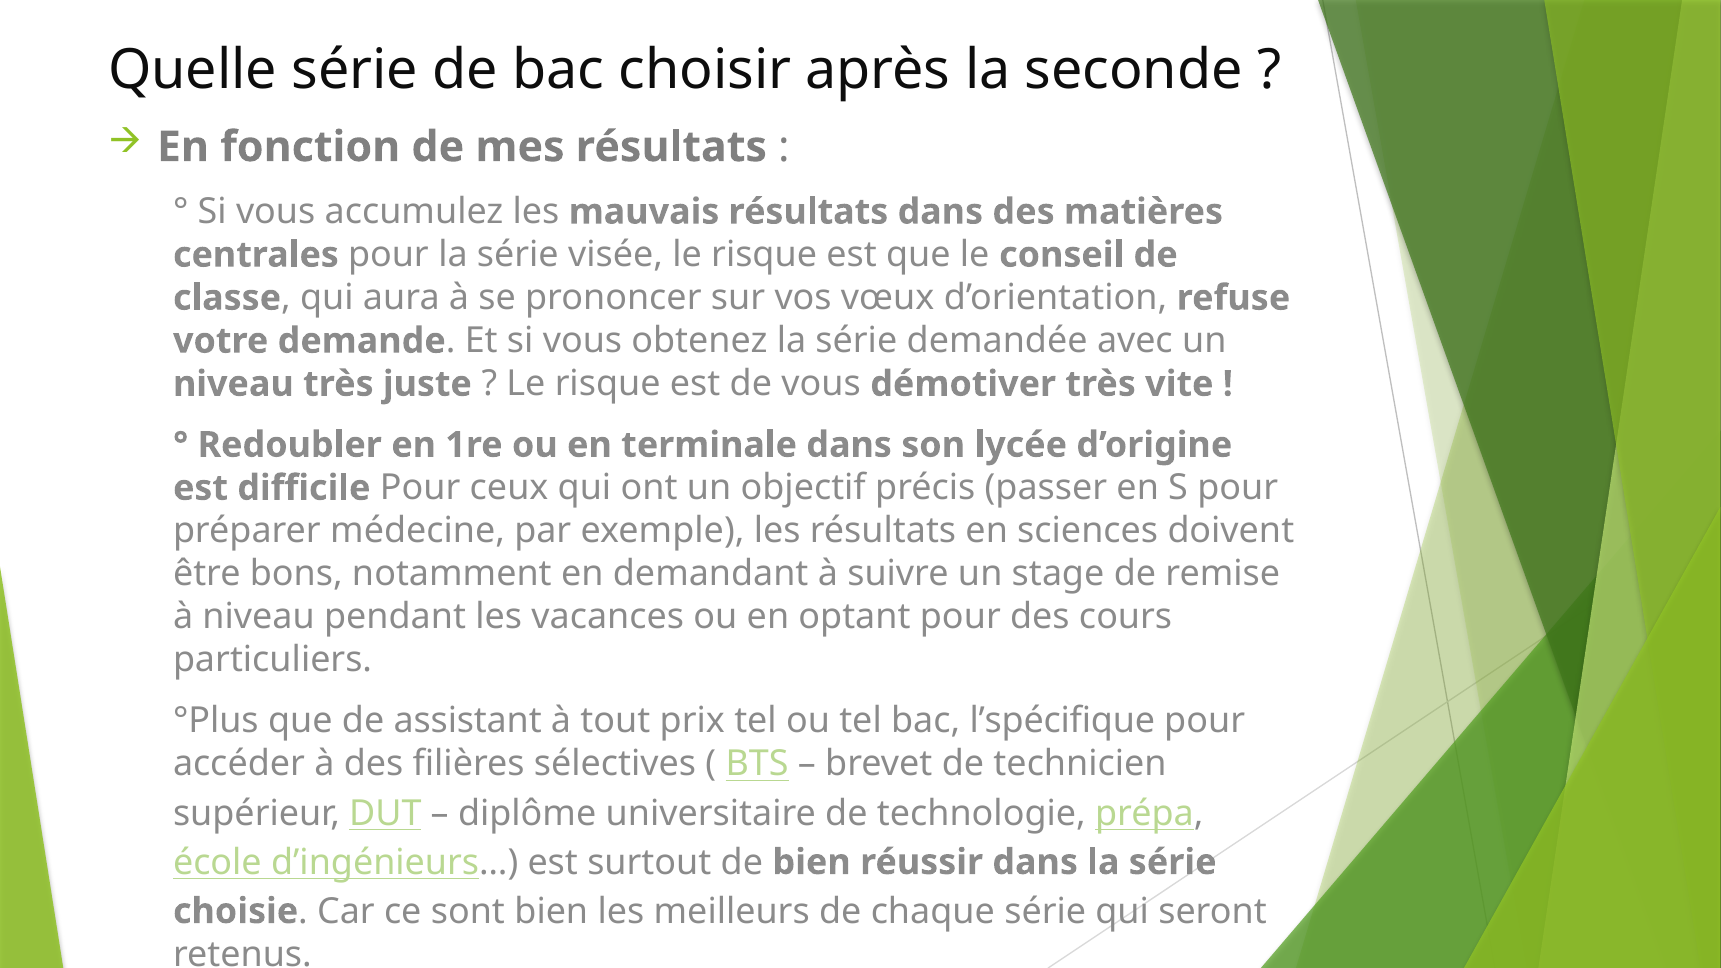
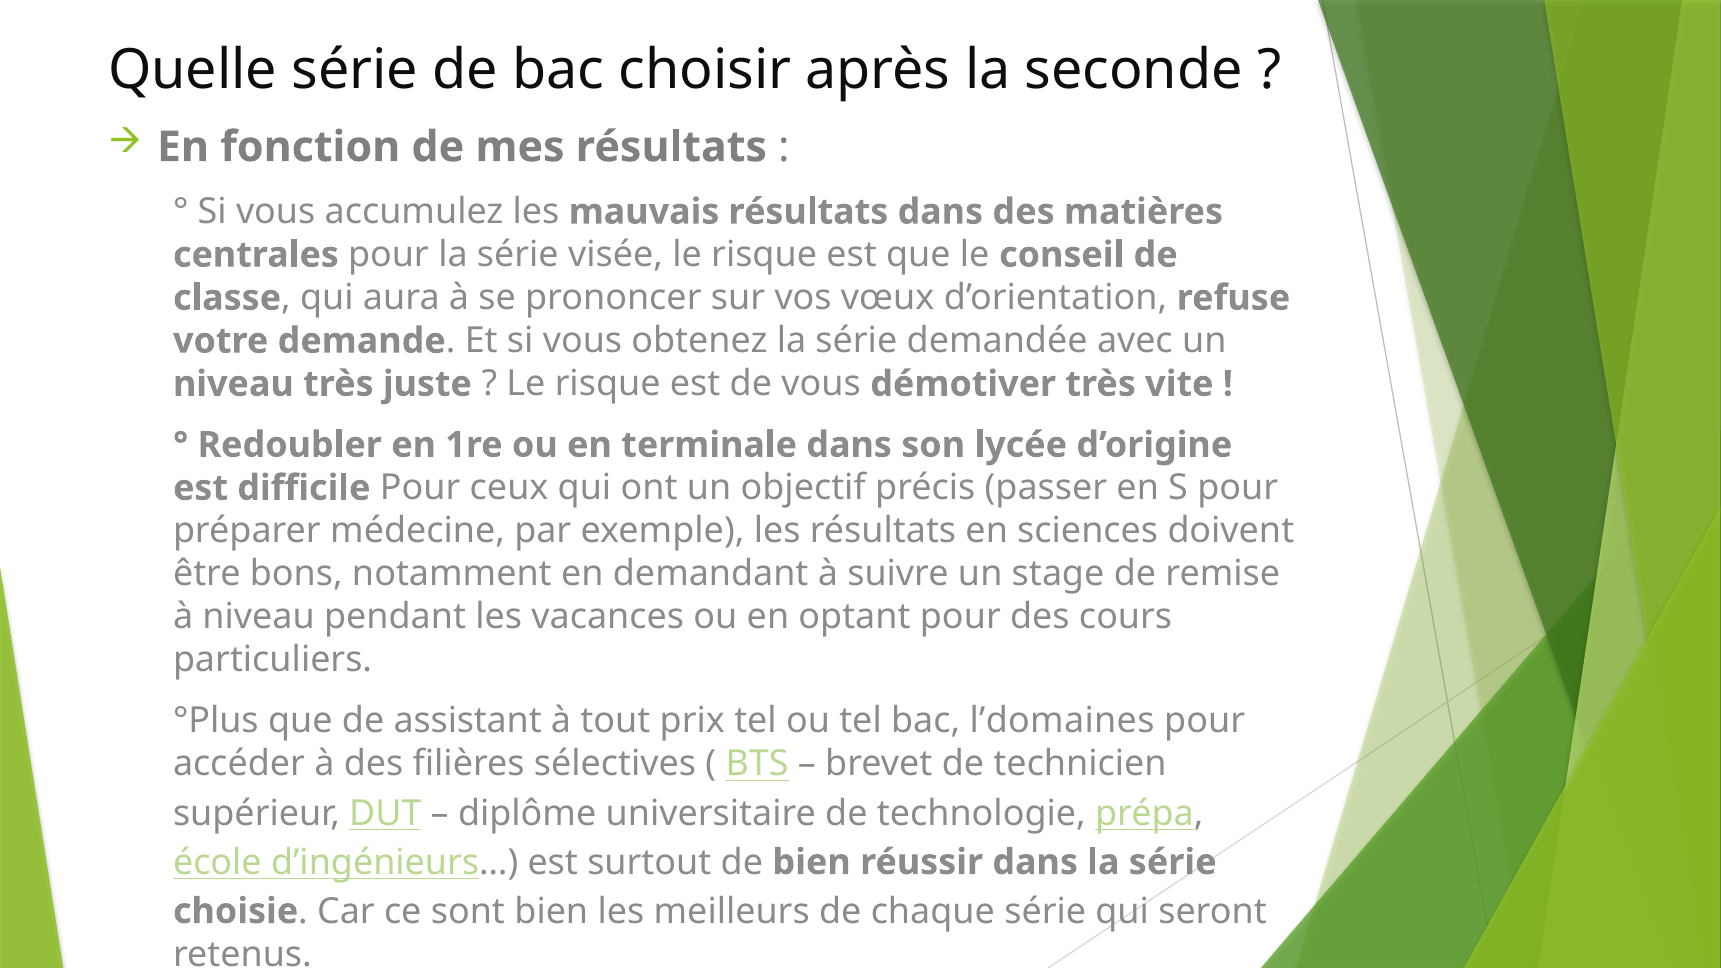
l’spécifique: l’spécifique -> l’domaines
